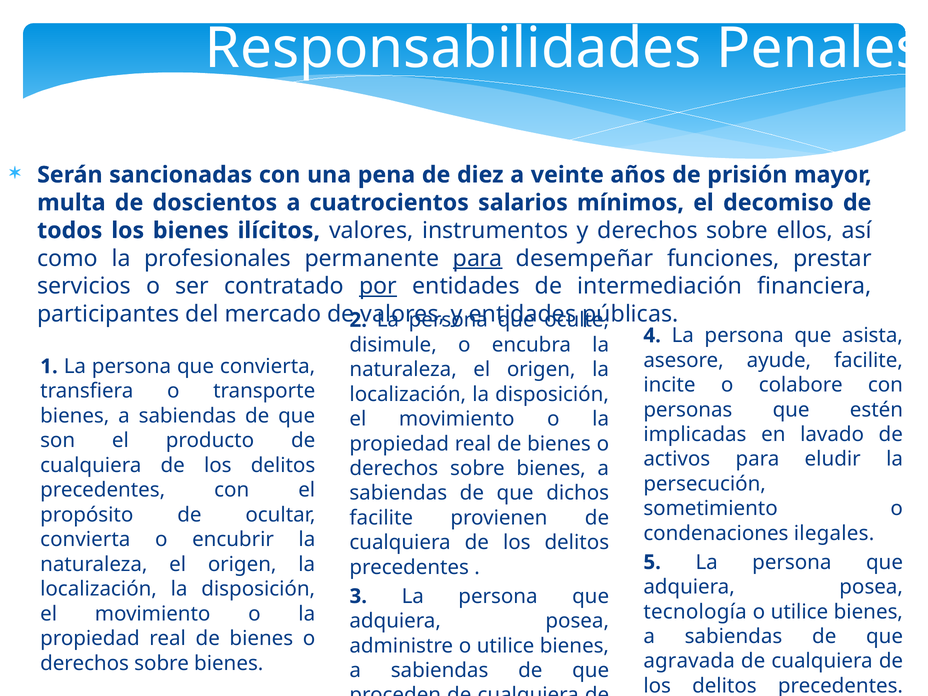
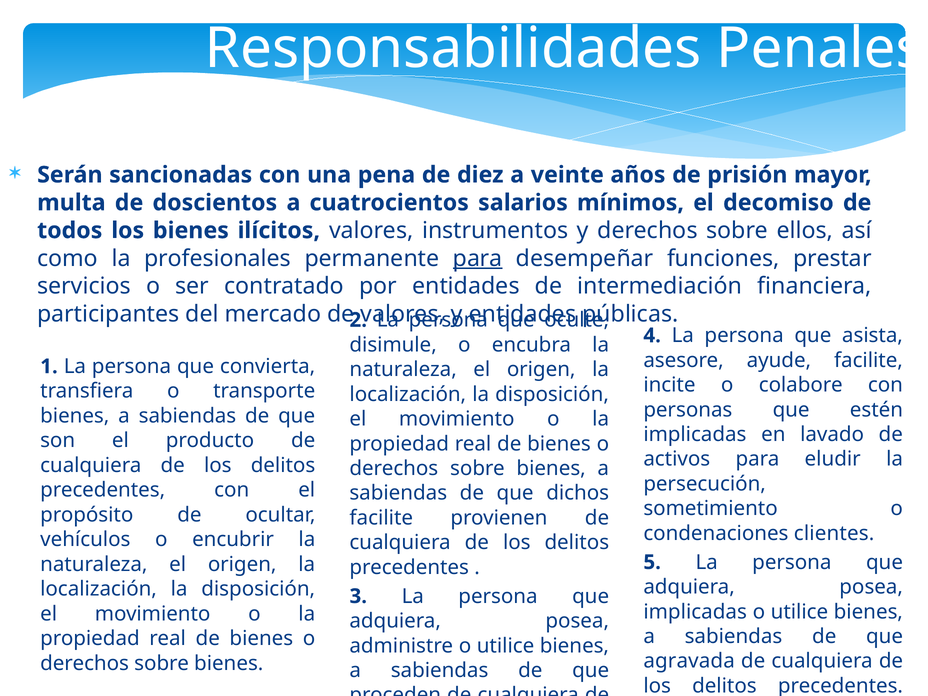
por underline: present -> none
ilegales: ilegales -> clientes
convierta at (85, 540): convierta -> vehículos
tecnología at (695, 612): tecnología -> implicadas
